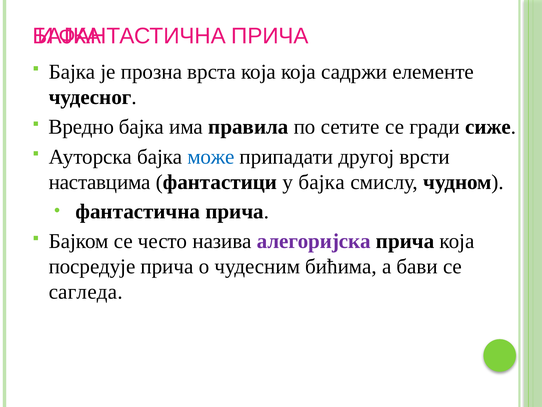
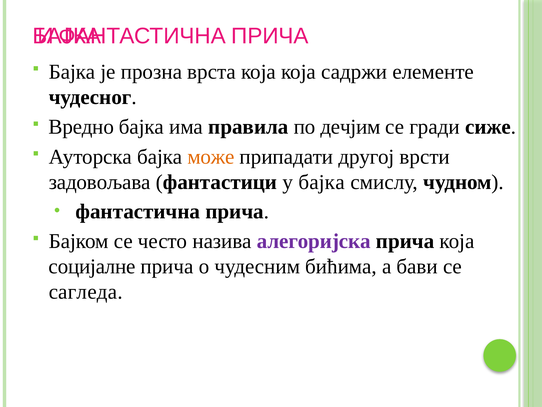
сетите: сетите -> дечјим
може colour: blue -> orange
наставцима: наставцима -> задовољава
посредује: посредује -> социјалне
